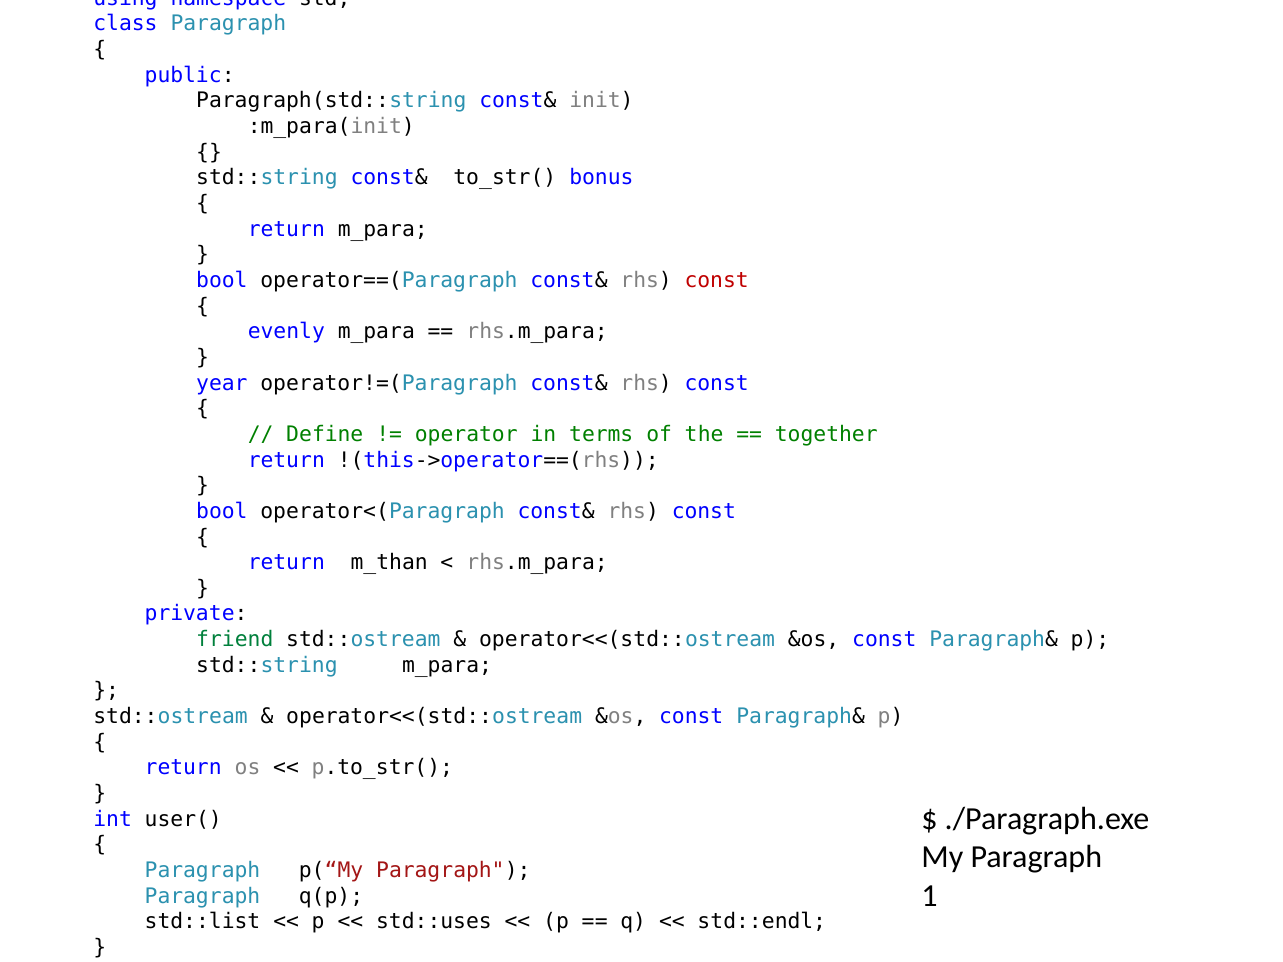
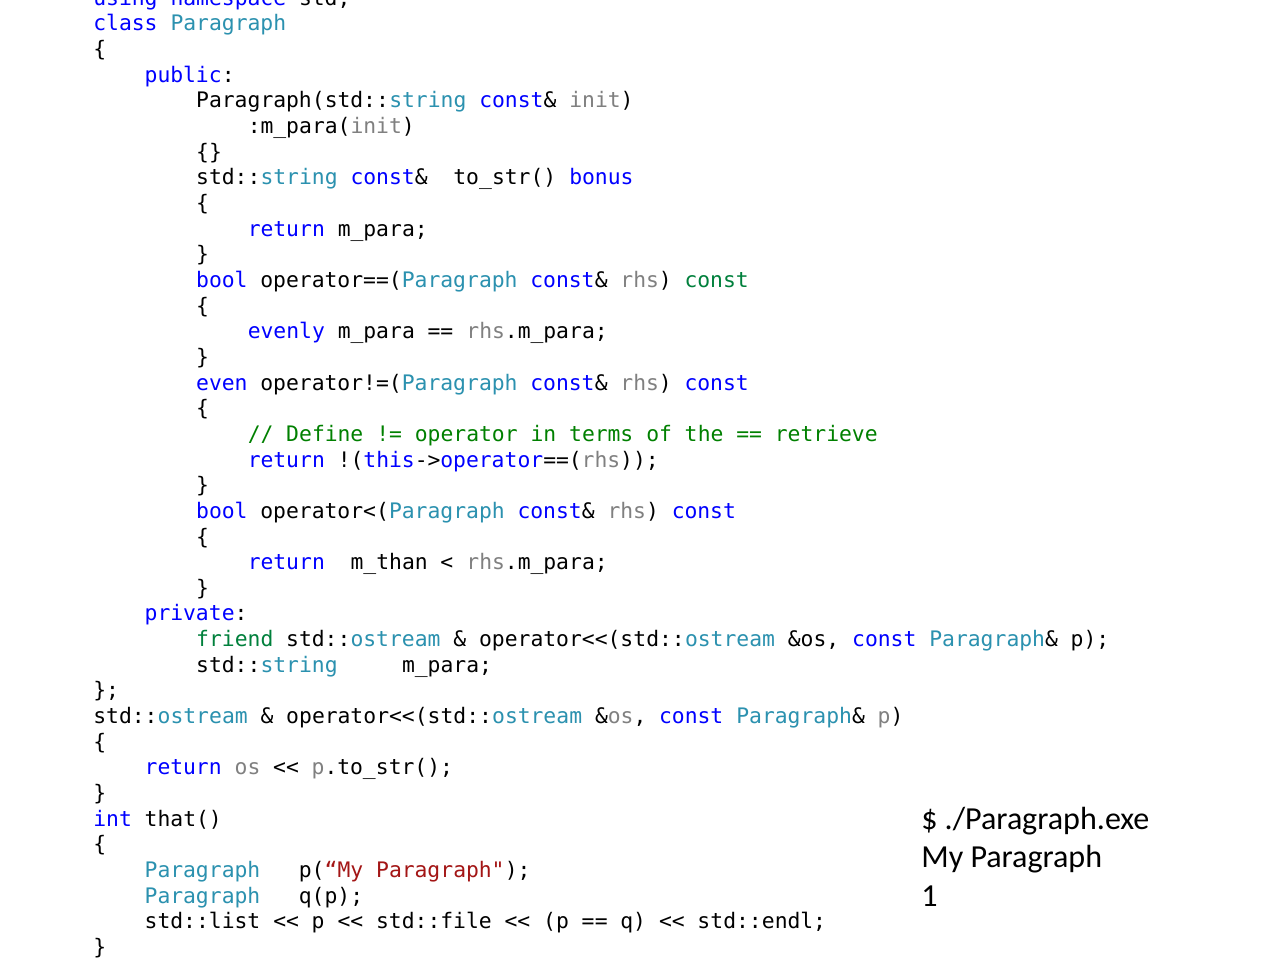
const at (717, 281) colour: red -> green
year: year -> even
together: together -> retrieve
user(: user( -> that(
std::uses: std::uses -> std::file
